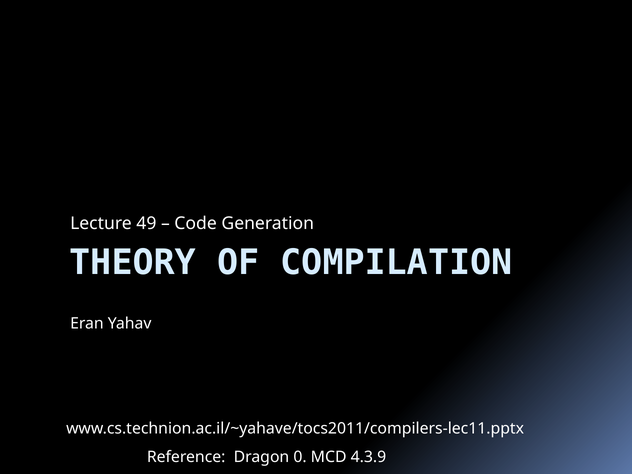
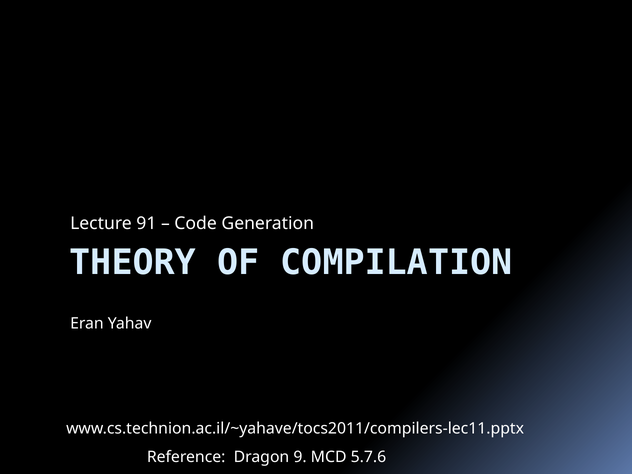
49: 49 -> 91
0: 0 -> 9
4.3.9: 4.3.9 -> 5.7.6
